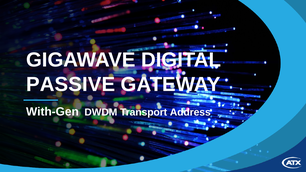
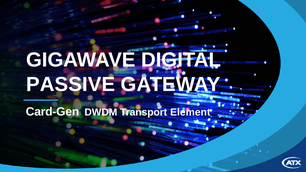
With-Gen: With-Gen -> Card-Gen
Address: Address -> Element
